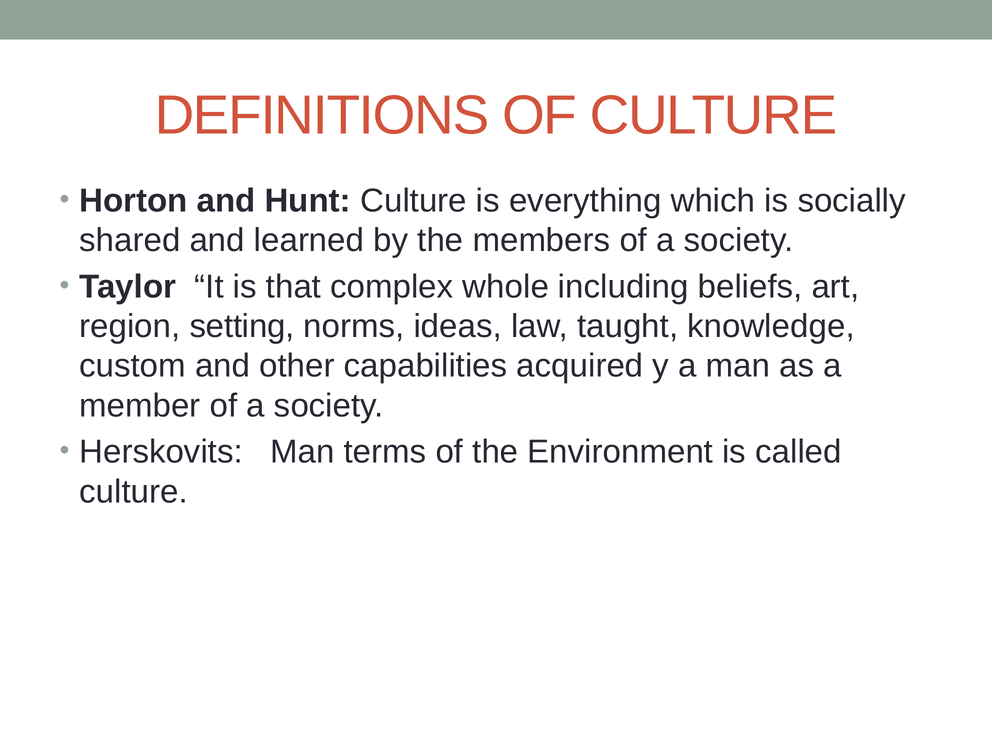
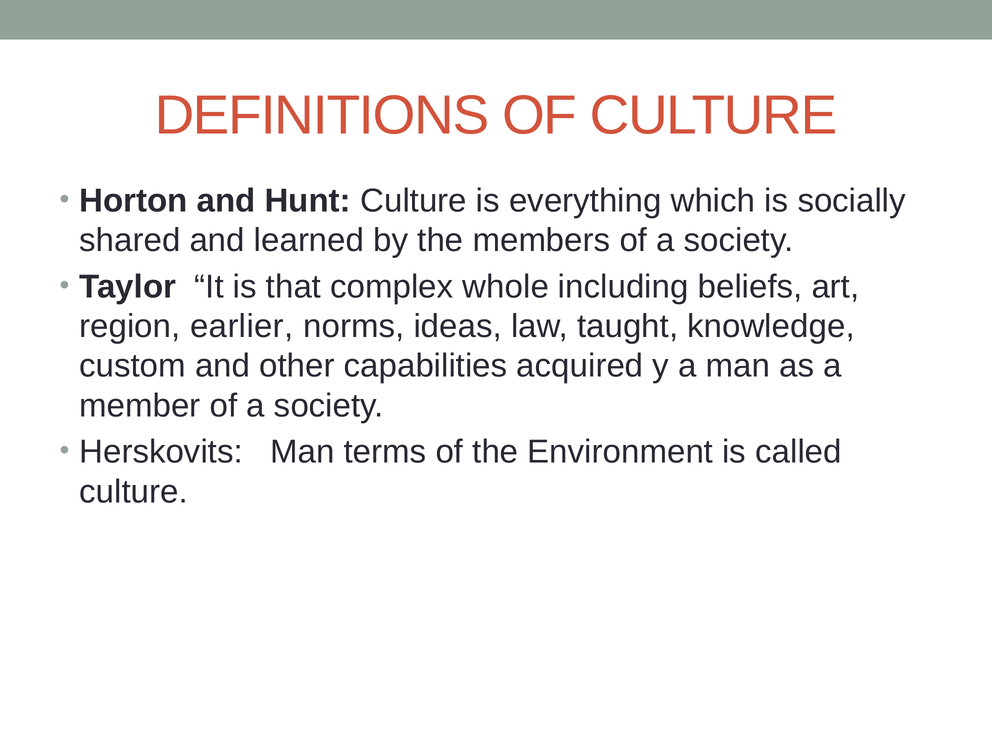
setting: setting -> earlier
